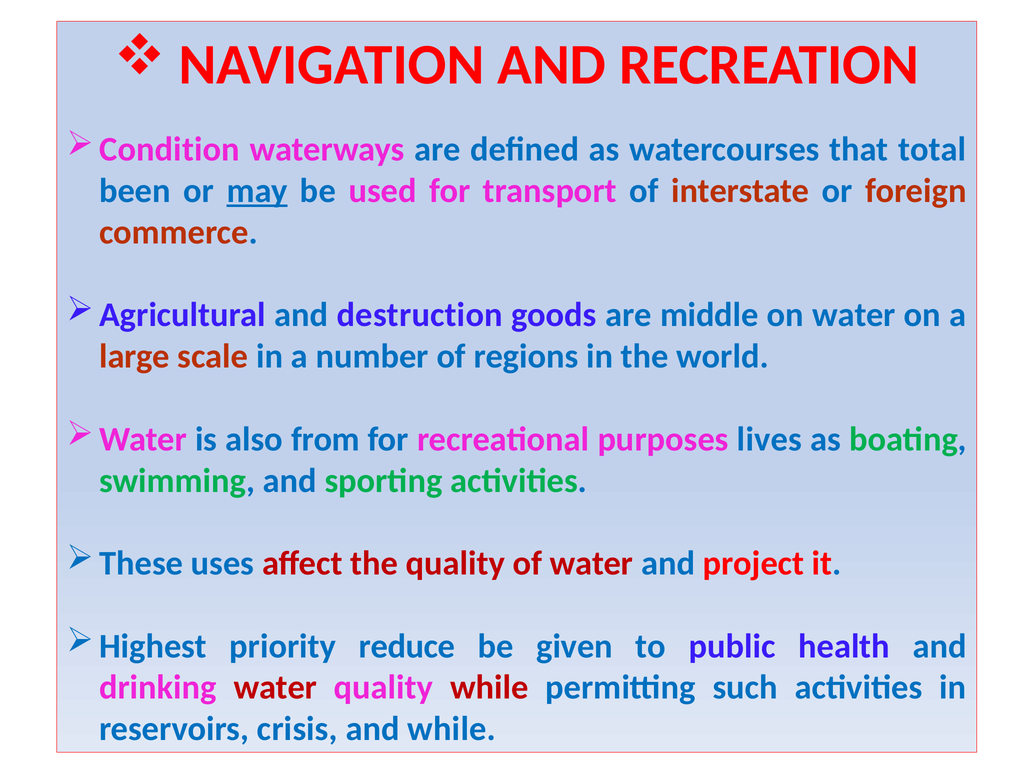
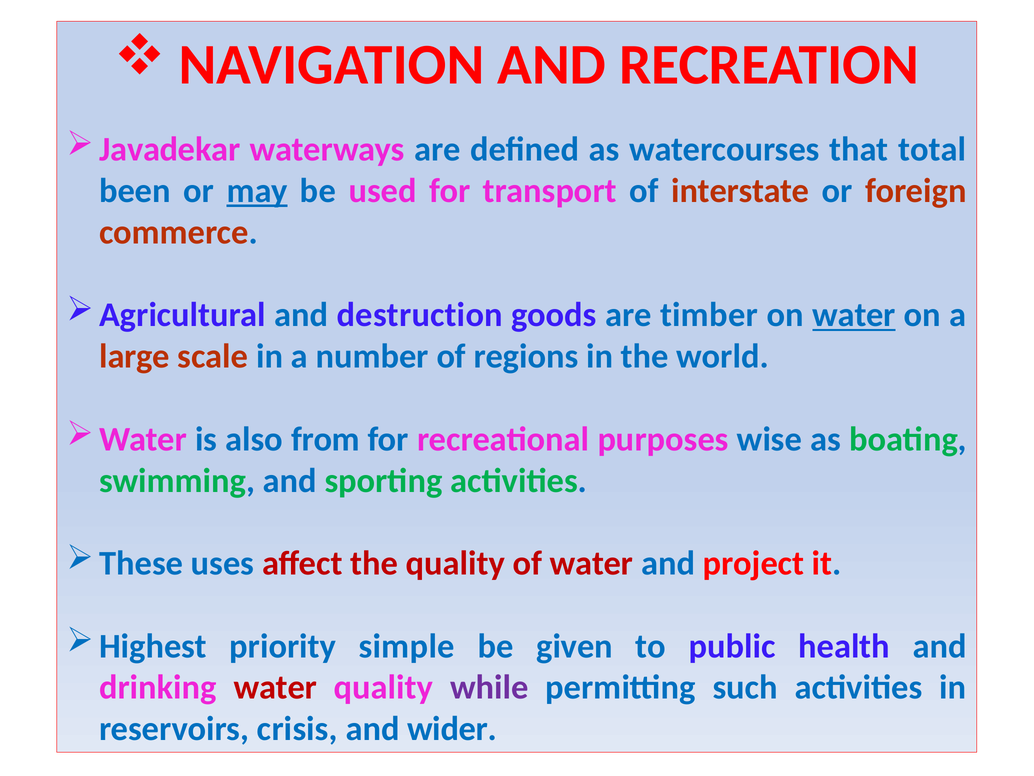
Condition: Condition -> Javadekar
middle: middle -> timber
water at (854, 315) underline: none -> present
lives: lives -> wise
reduce: reduce -> simple
while at (489, 687) colour: red -> purple
and while: while -> wider
